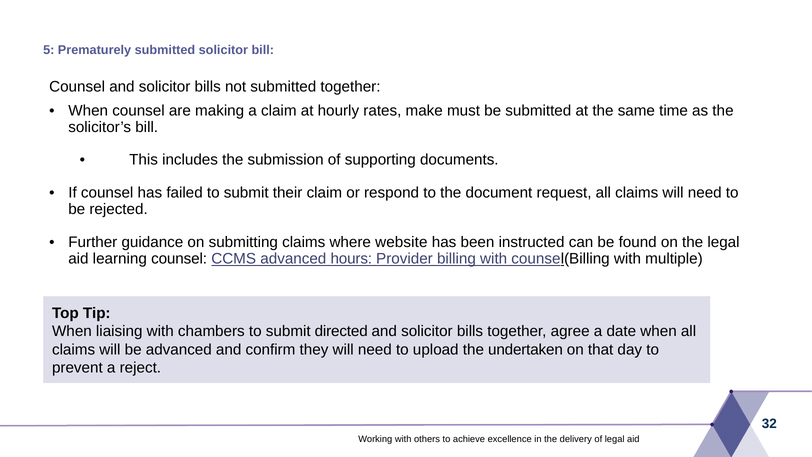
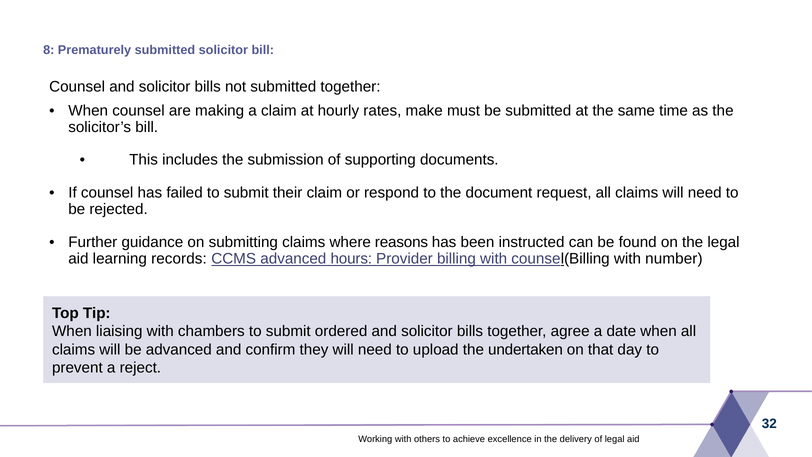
5: 5 -> 8
website: website -> reasons
learning counsel: counsel -> records
multiple: multiple -> number
directed: directed -> ordered
